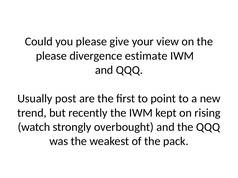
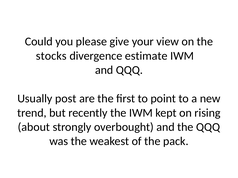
please at (51, 56): please -> stocks
watch: watch -> about
